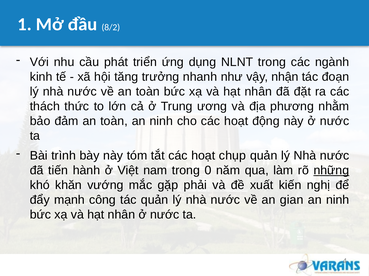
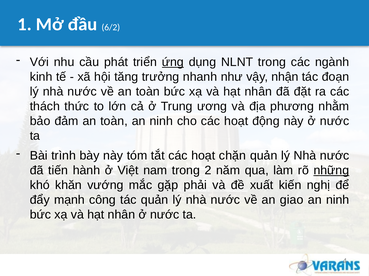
8/2: 8/2 -> 6/2
ứng underline: none -> present
chụp: chụp -> chặn
0: 0 -> 2
gian: gian -> giao
